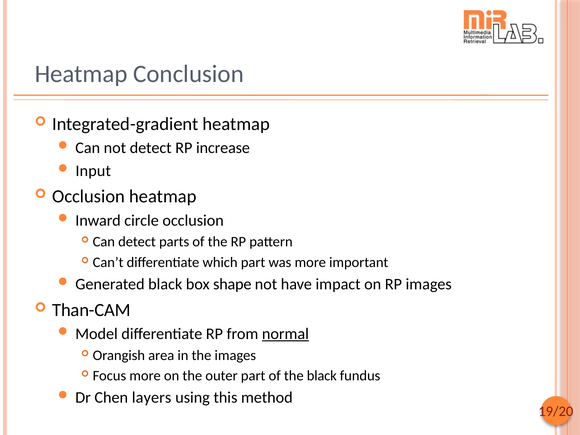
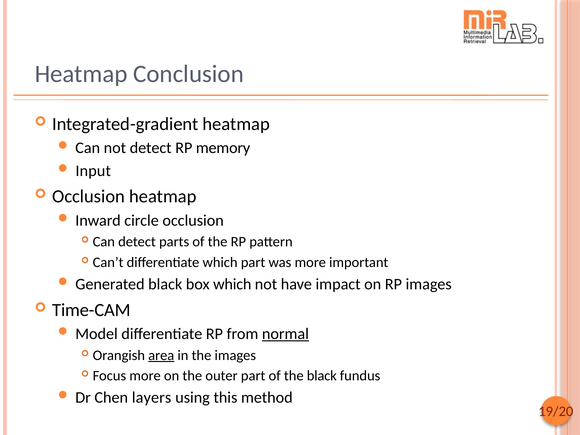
increase: increase -> memory
box shape: shape -> which
Than-CAM: Than-CAM -> Time-CAM
area underline: none -> present
